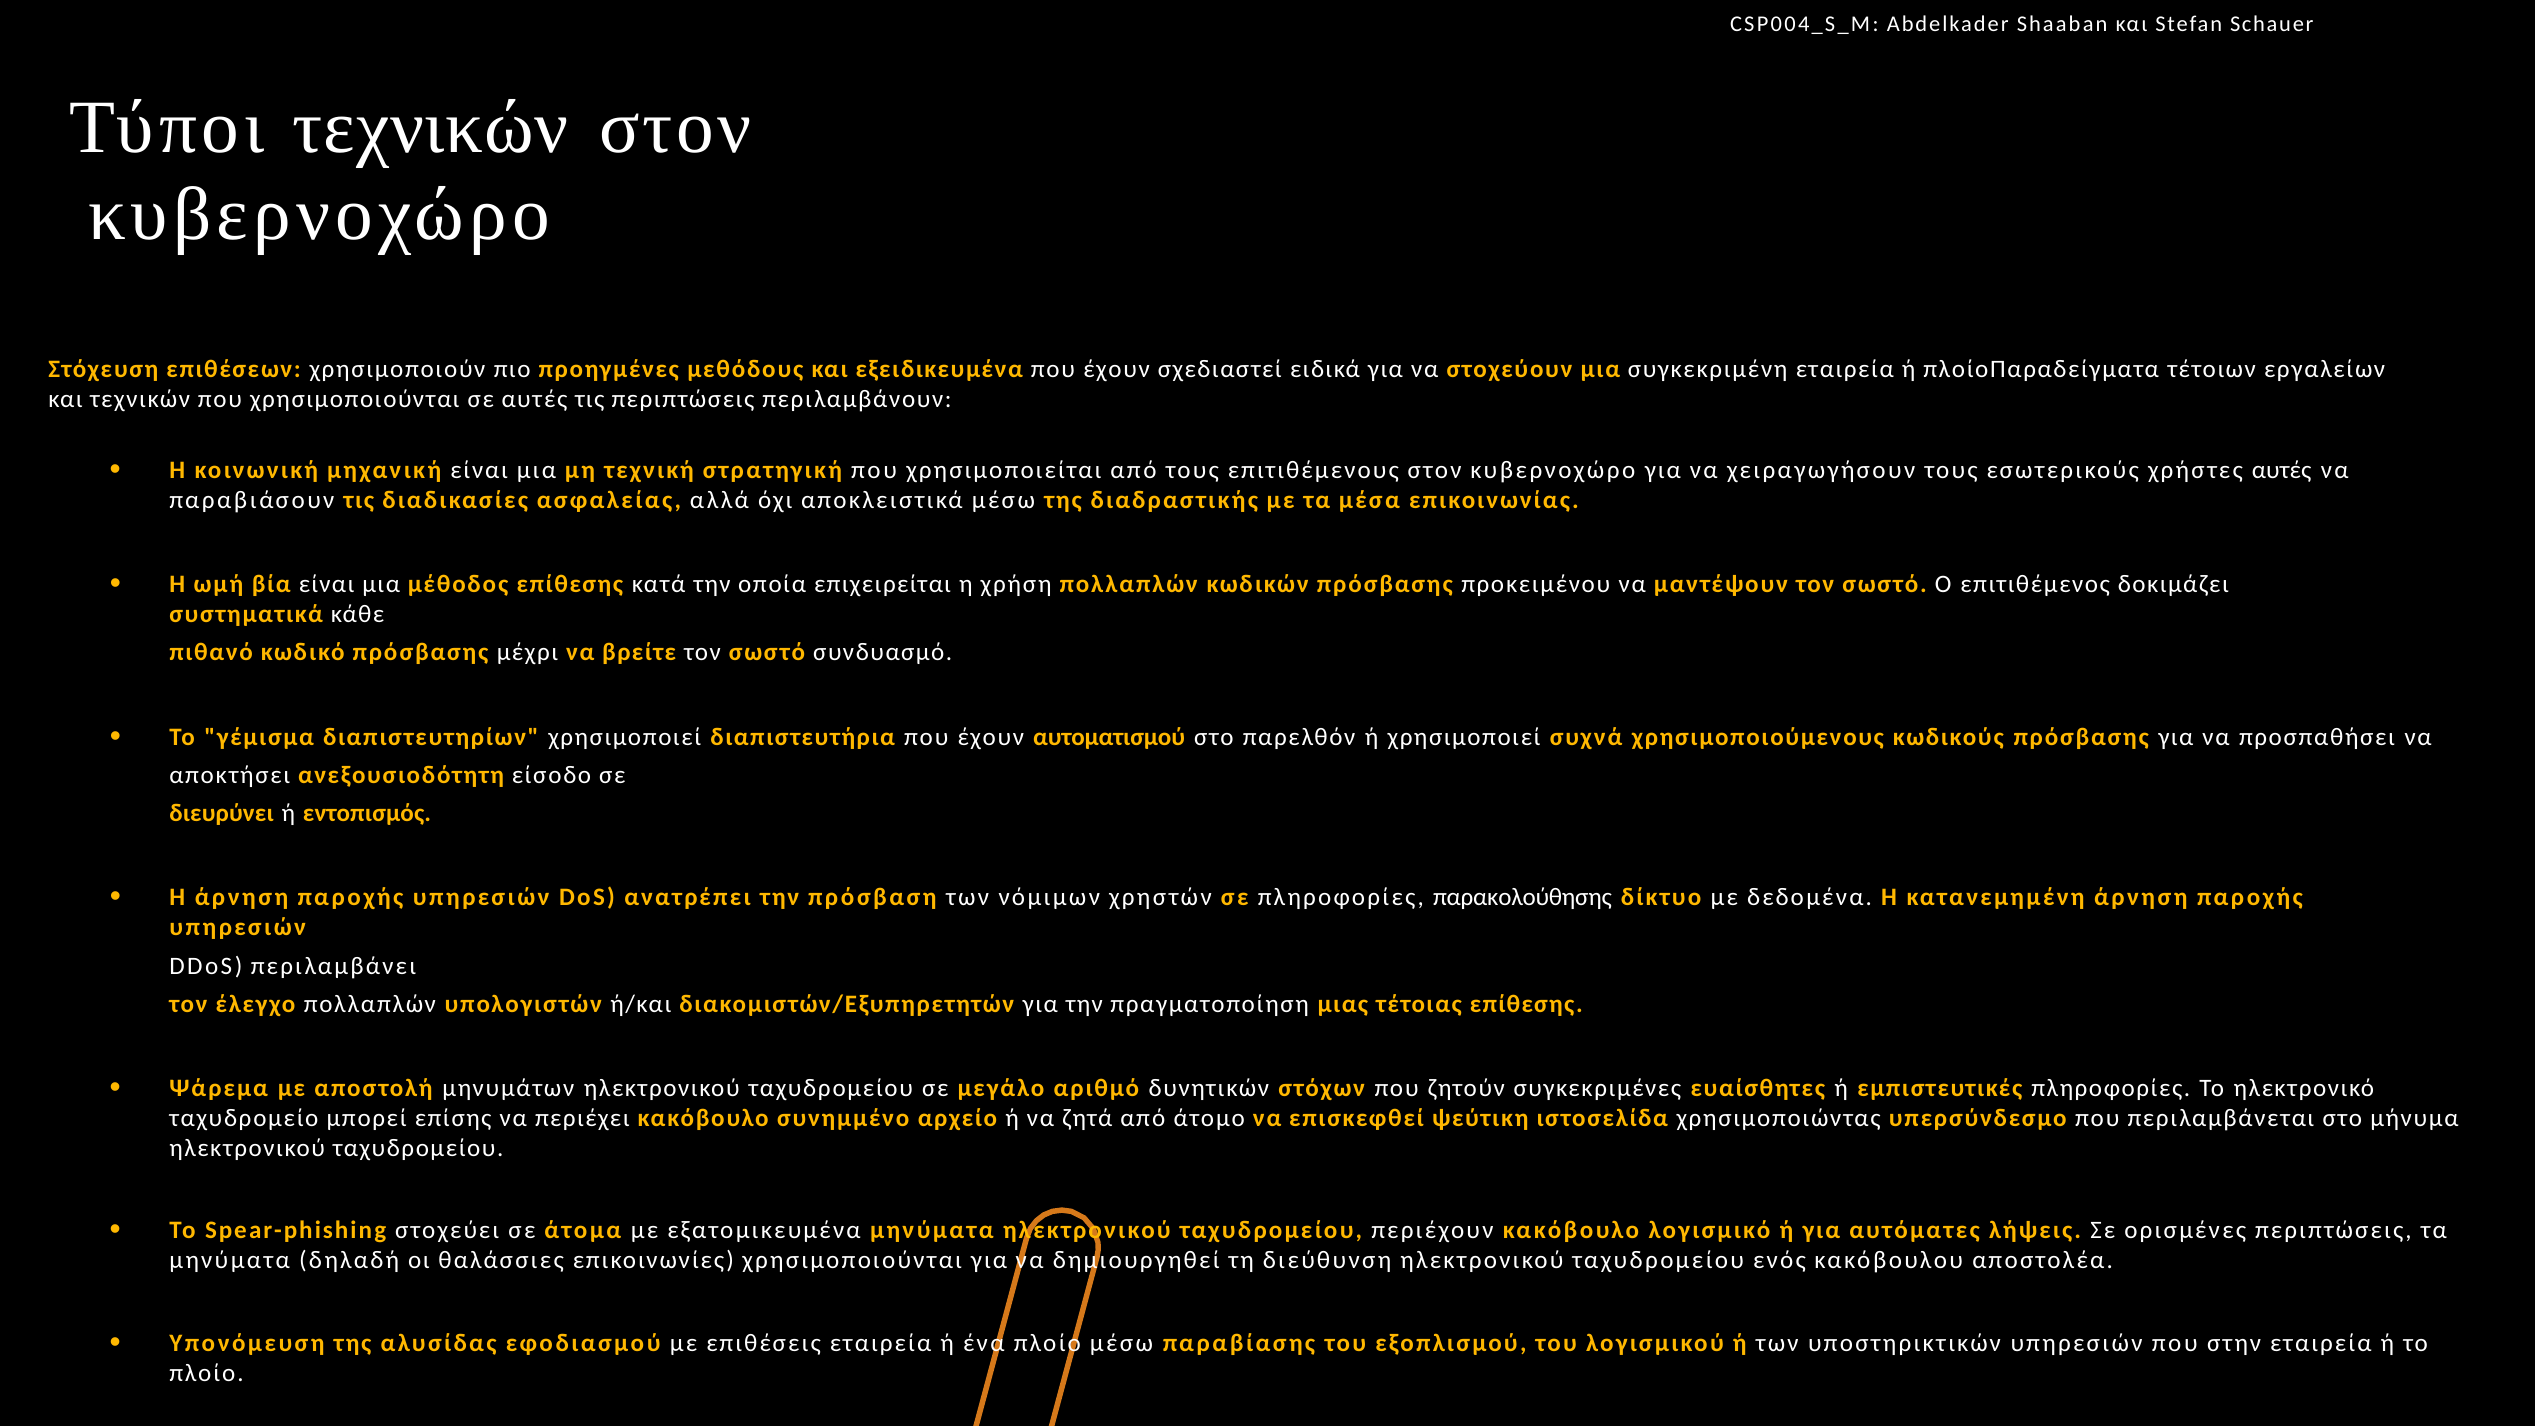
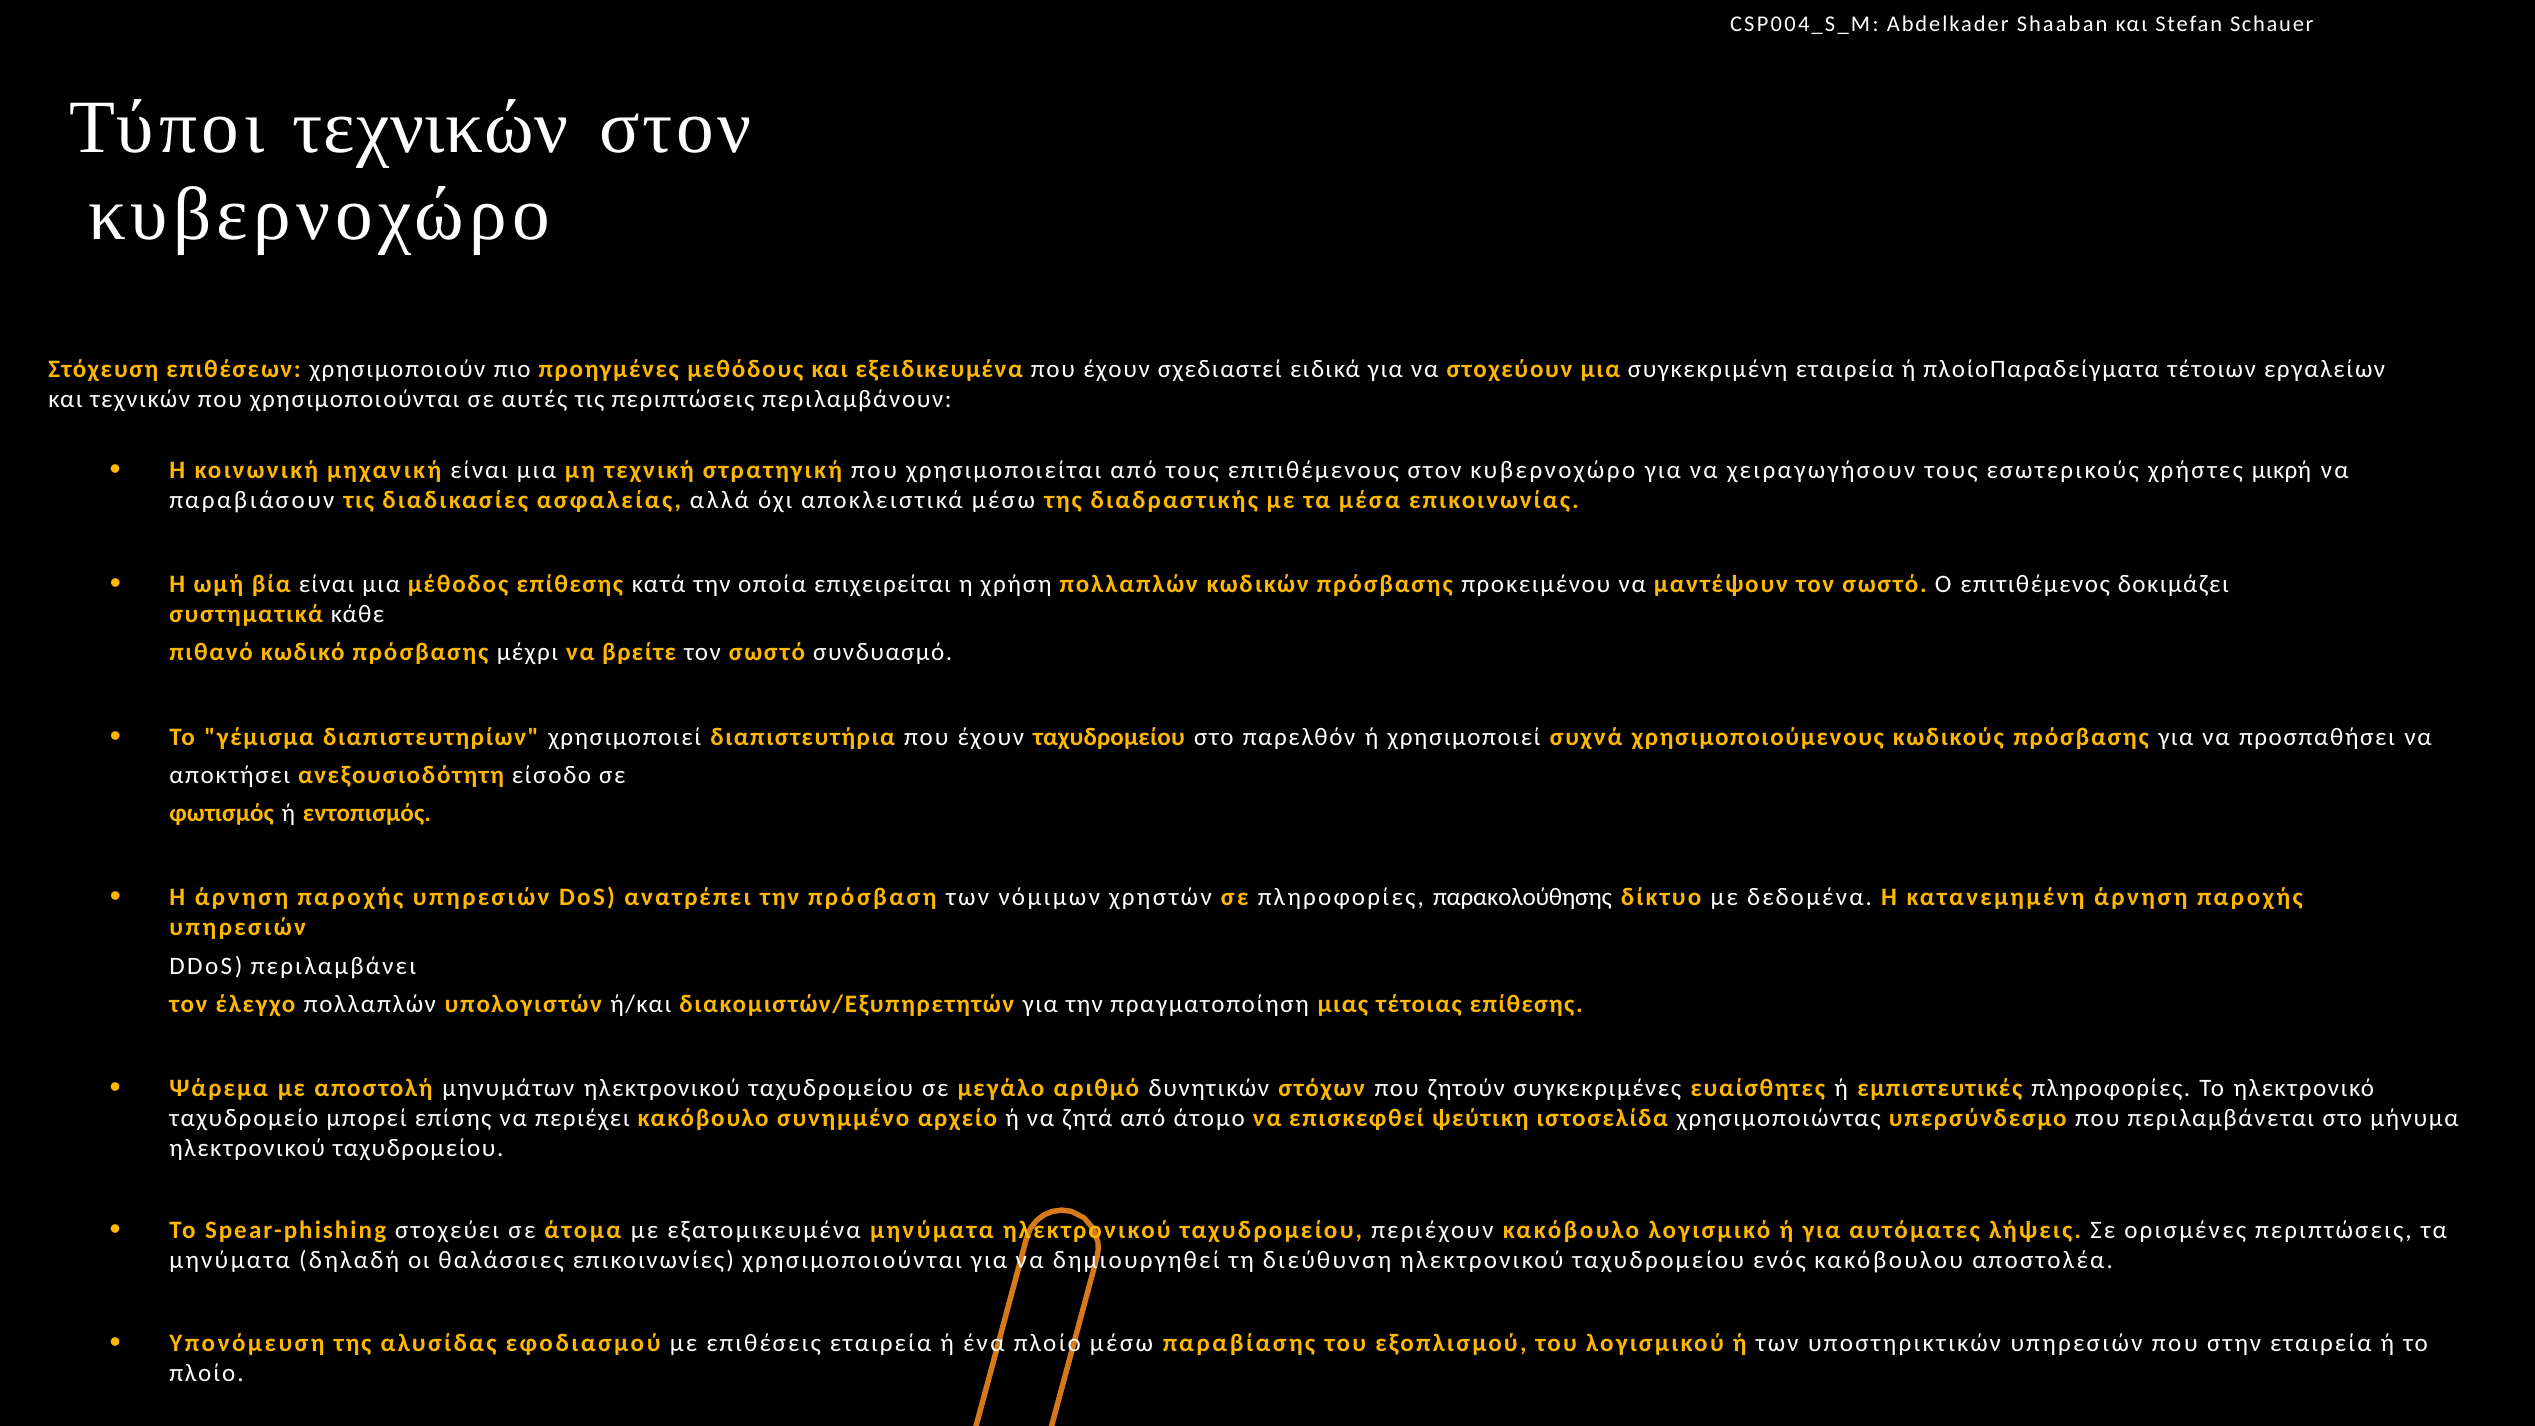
χρήστες αυτές: αυτές -> μικρή
έχουν αυτοματισμού: αυτοματισμού -> ταχυδρομείου
διευρύνει: διευρύνει -> φωτισμός
